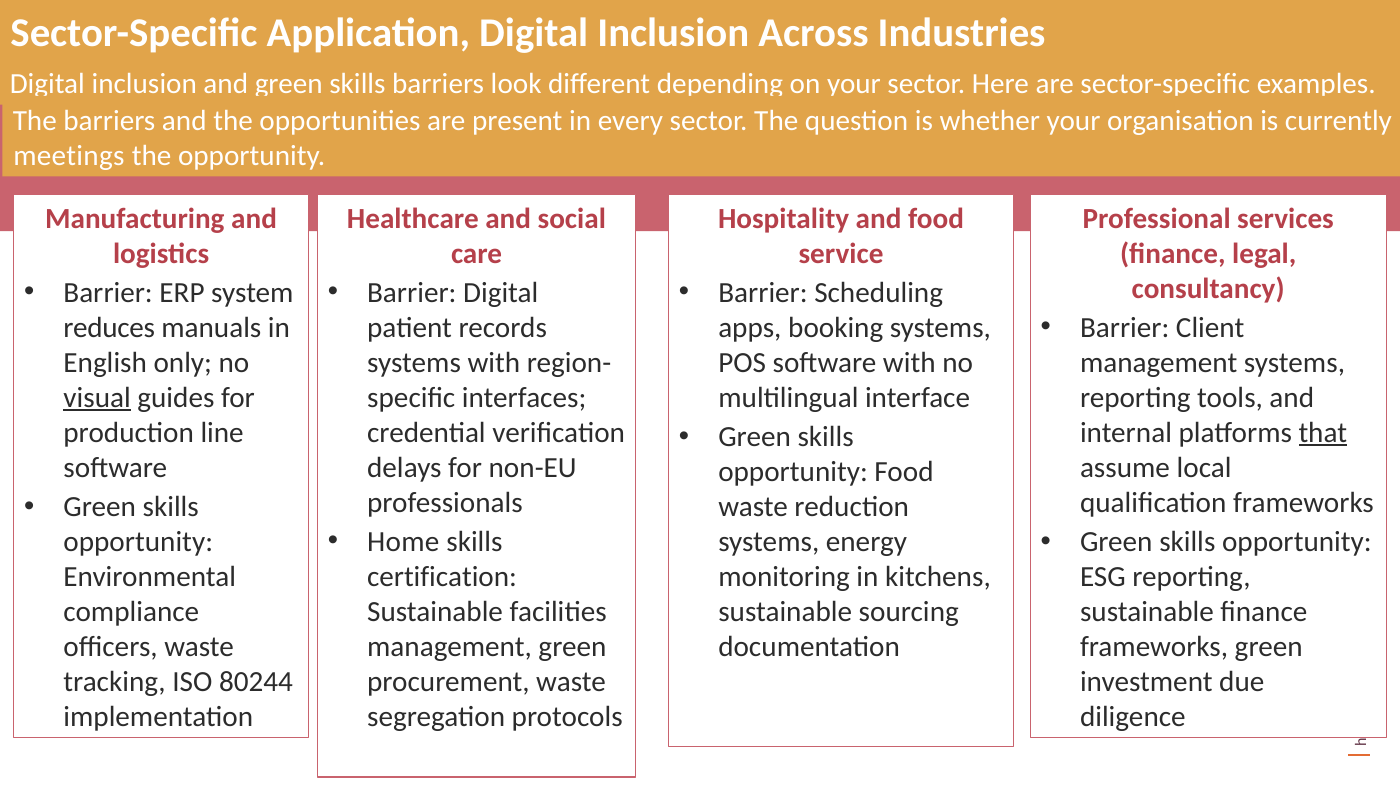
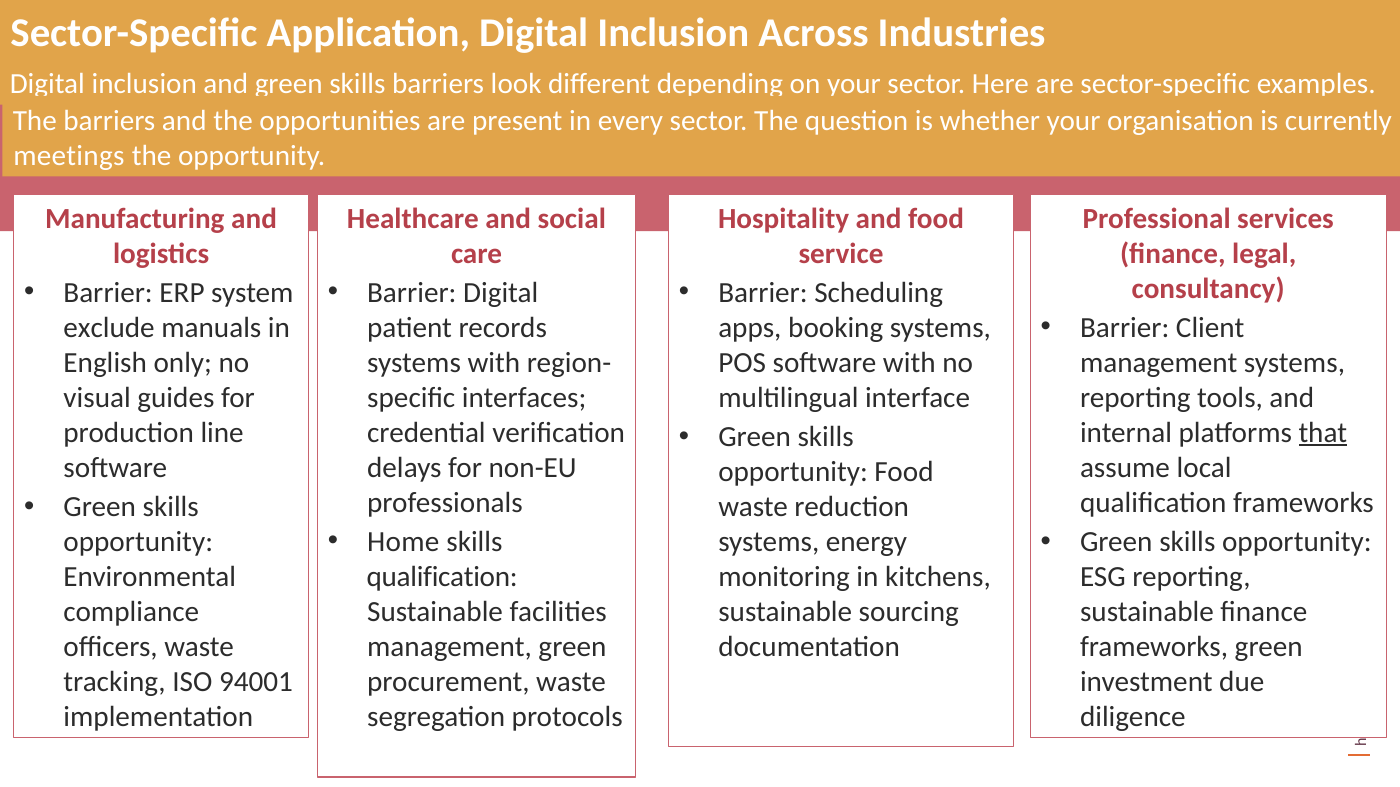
reduces: reduces -> exclude
visual underline: present -> none
certification at (442, 577): certification -> qualification
80244: 80244 -> 94001
